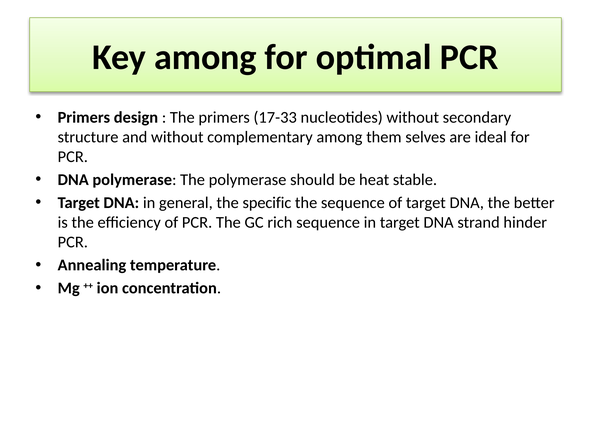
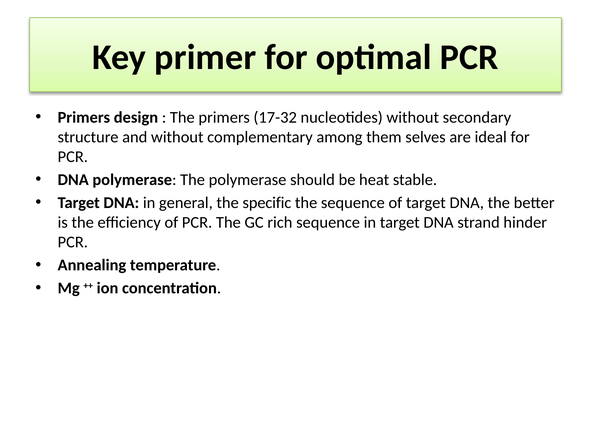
Key among: among -> primer
17-33: 17-33 -> 17-32
